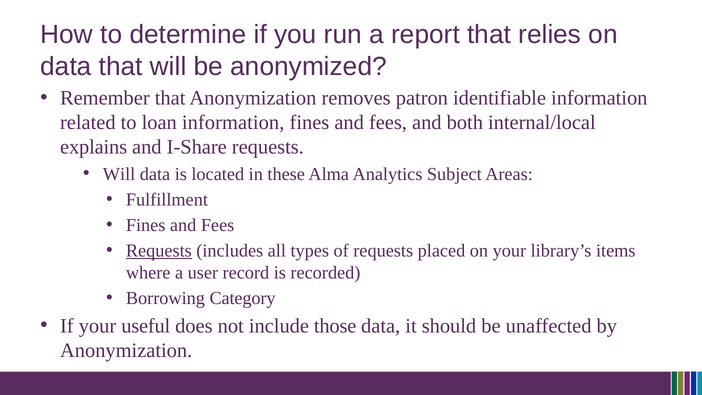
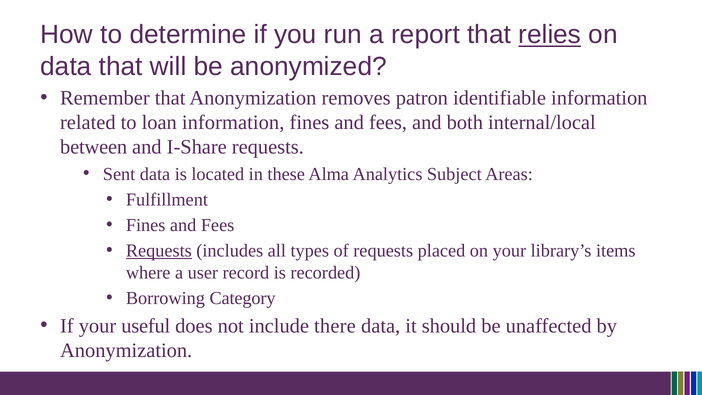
relies underline: none -> present
explains: explains -> between
Will at (119, 174): Will -> Sent
those: those -> there
